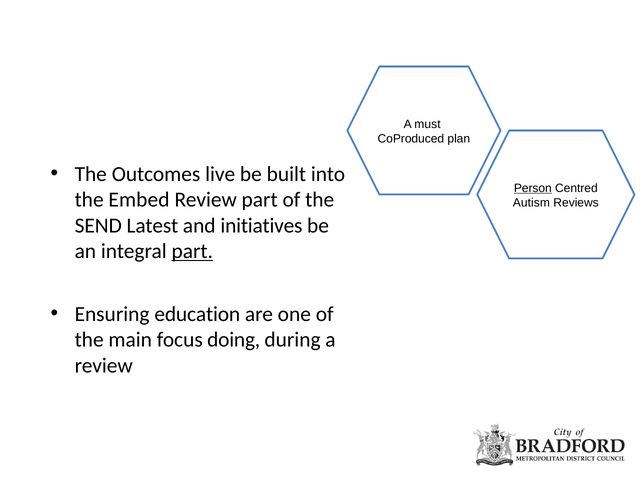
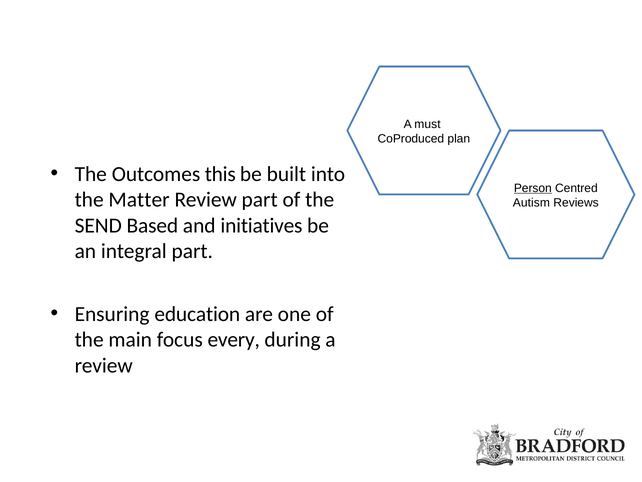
live: live -> this
Embed: Embed -> Matter
Latest: Latest -> Based
part at (192, 251) underline: present -> none
doing: doing -> every
